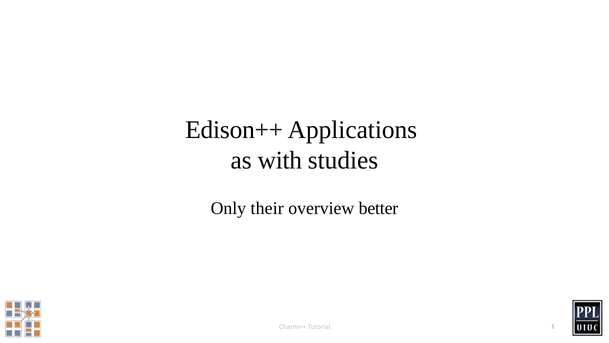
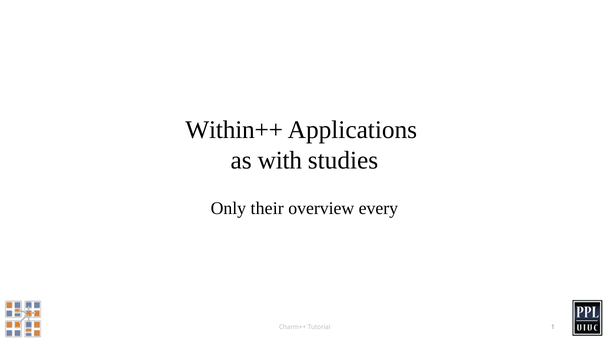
Edison++: Edison++ -> Within++
better: better -> every
